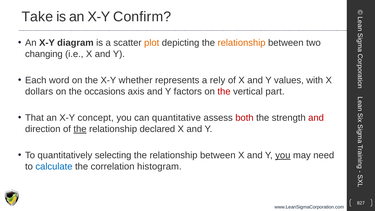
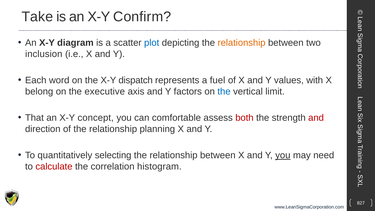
plot colour: orange -> blue
changing: changing -> inclusion
whether: whether -> dispatch
rely: rely -> fuel
dollars: dollars -> belong
occasions: occasions -> executive
the at (224, 92) colour: red -> blue
part: part -> limit
quantitative: quantitative -> comfortable
the at (80, 129) underline: present -> none
declared: declared -> planning
calculate colour: blue -> red
